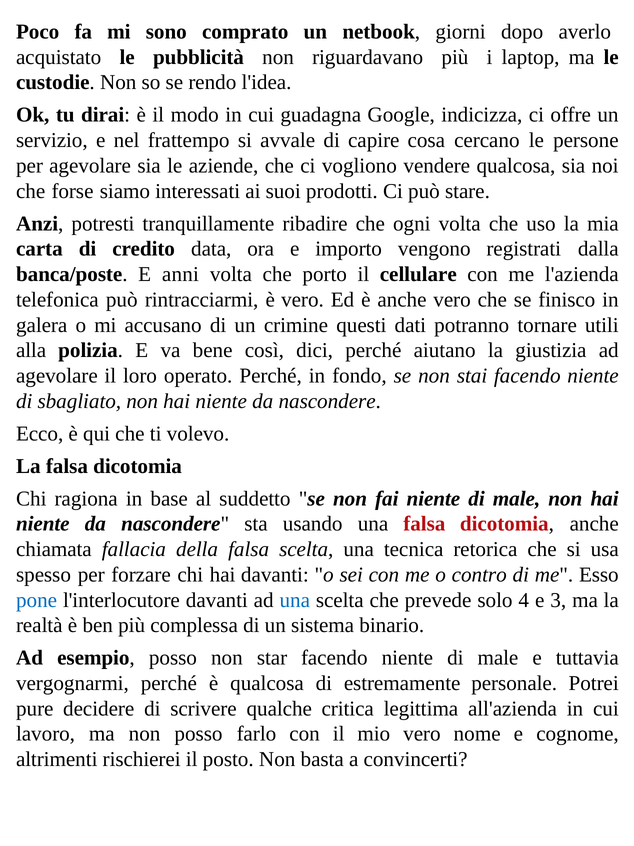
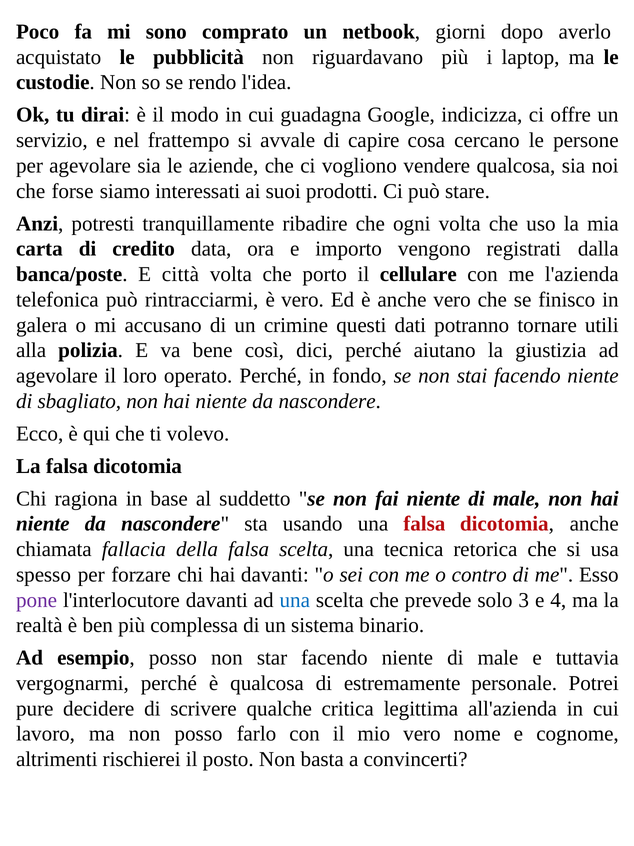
anni: anni -> città
pone colour: blue -> purple
4: 4 -> 3
3: 3 -> 4
